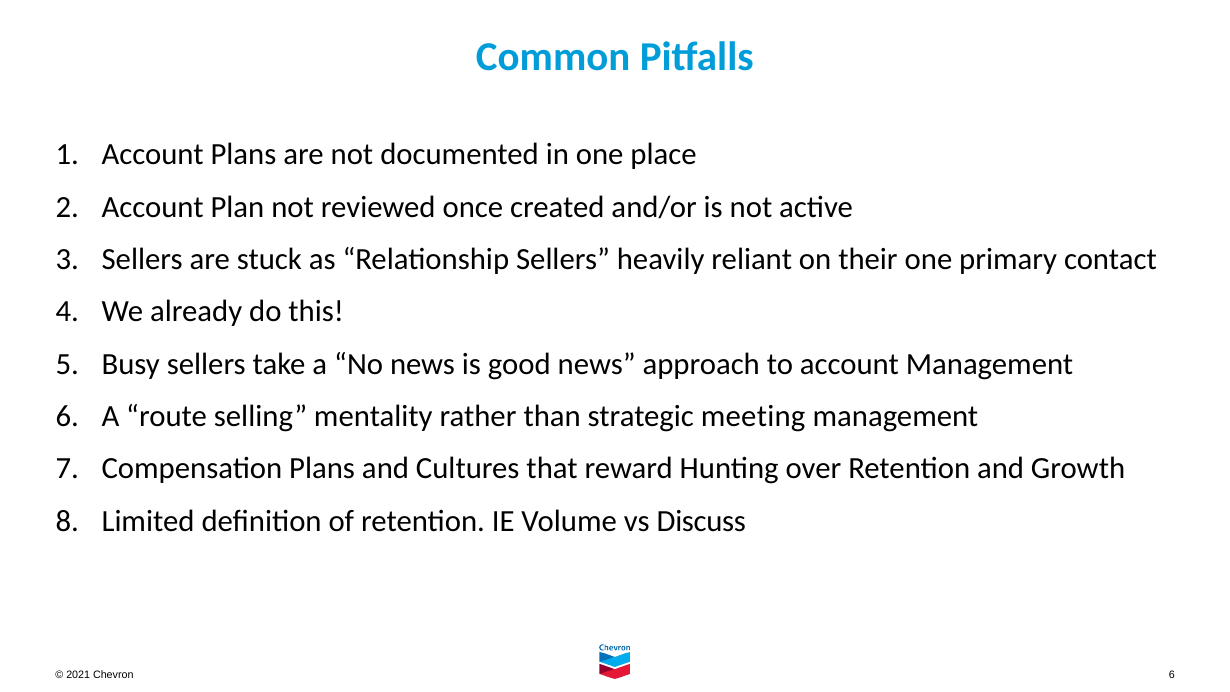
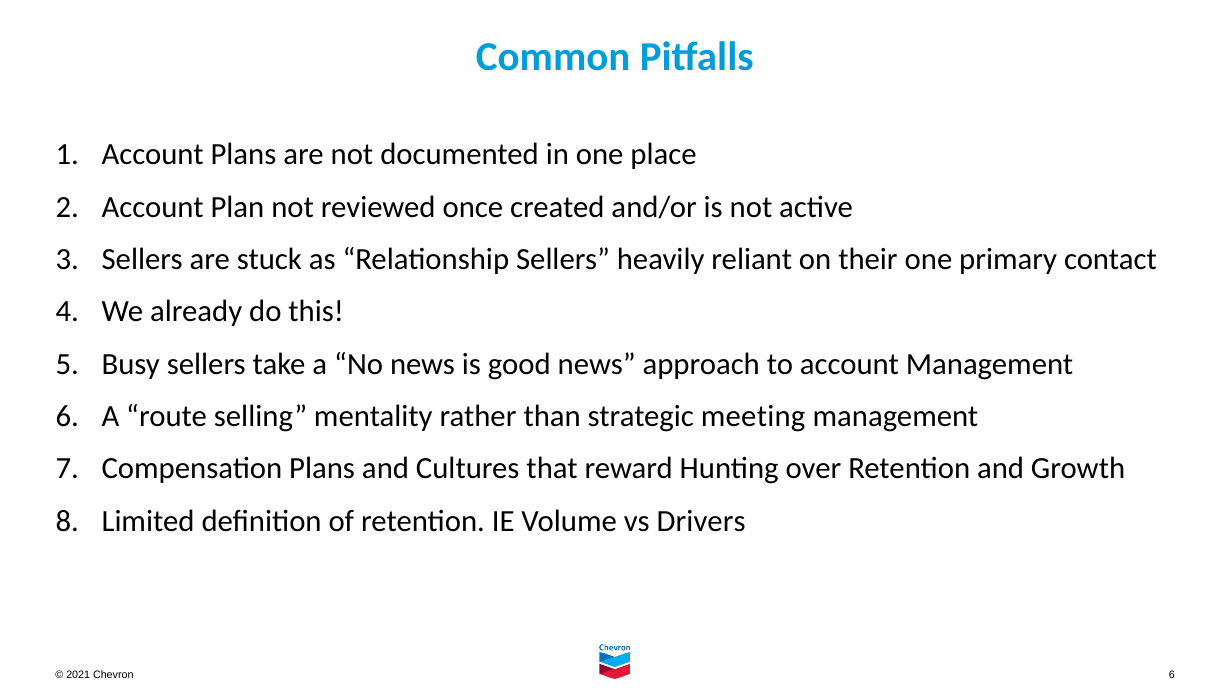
Discuss: Discuss -> Drivers
